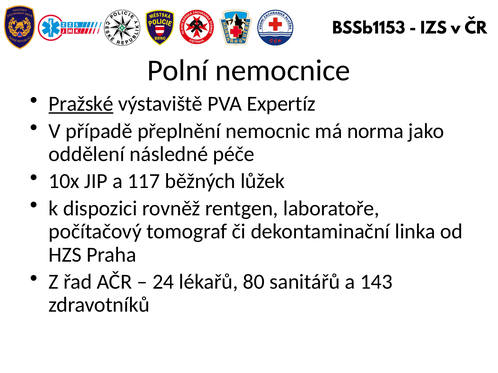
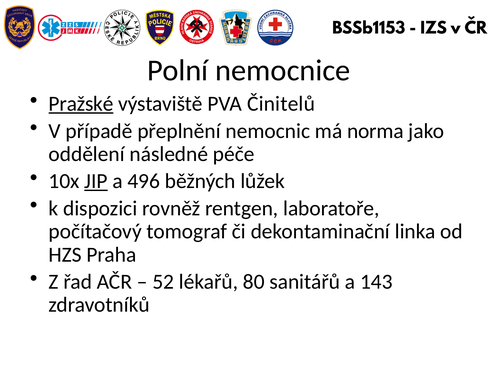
Expertíz: Expertíz -> Činitelů
JIP underline: none -> present
117: 117 -> 496
24: 24 -> 52
